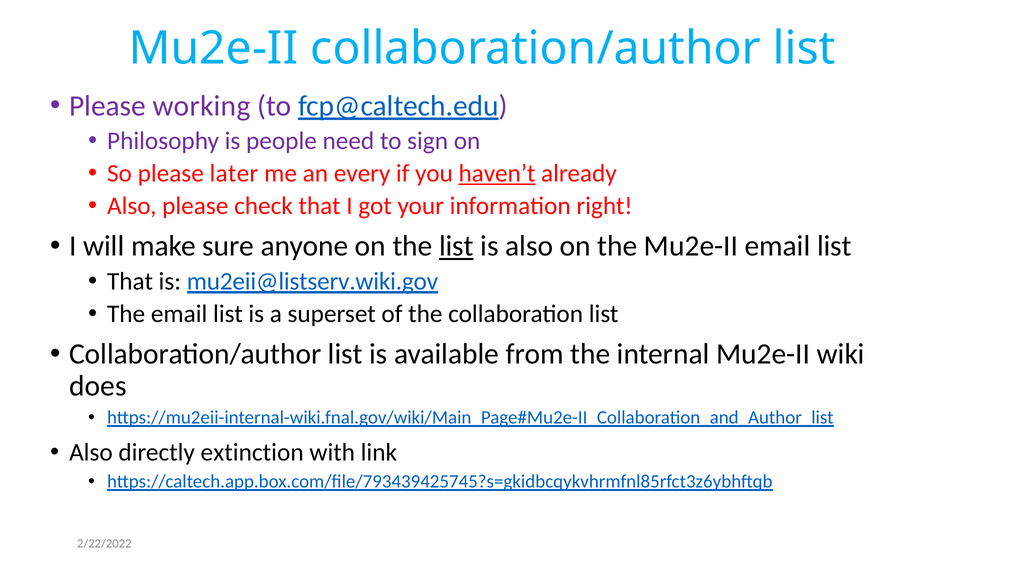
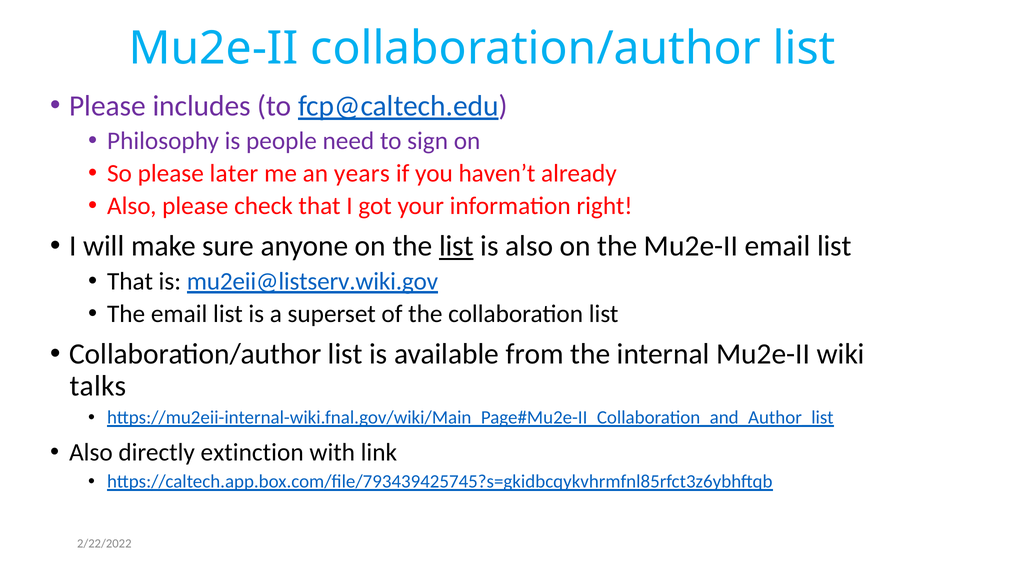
working: working -> includes
every: every -> years
haven’t underline: present -> none
does: does -> talks
